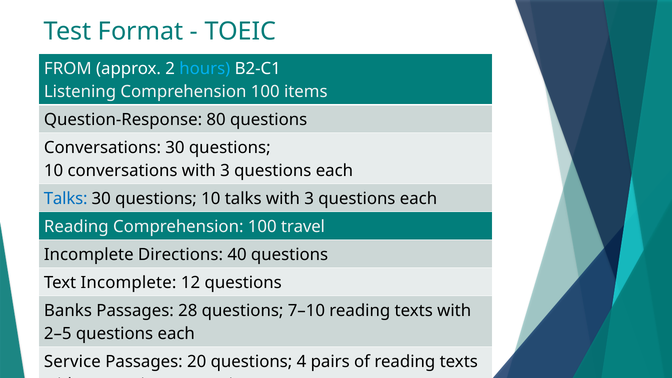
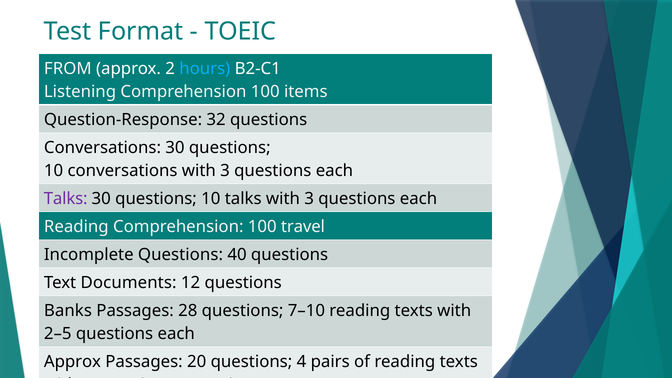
80: 80 -> 32
Talks at (66, 199) colour: blue -> purple
Incomplete Directions: Directions -> Questions
Text Incomplete: Incomplete -> Documents
Service at (72, 362): Service -> Approx
